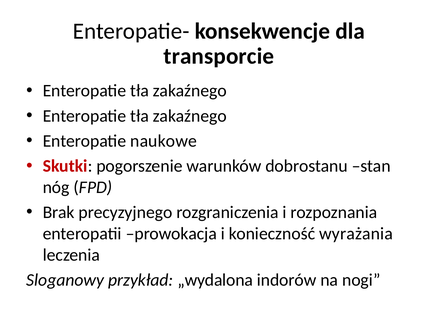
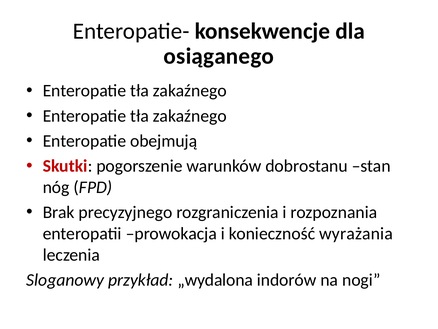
transporcie: transporcie -> osiąganego
naukowe: naukowe -> obejmują
